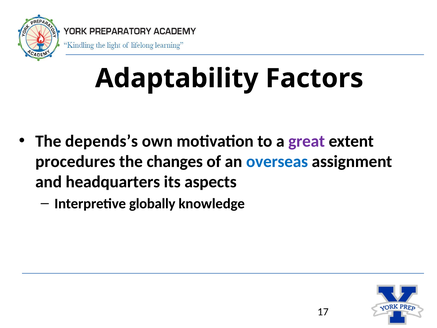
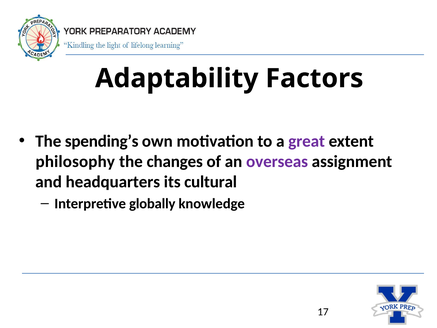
depends’s: depends’s -> spending’s
procedures: procedures -> philosophy
overseas colour: blue -> purple
aspects: aspects -> cultural
